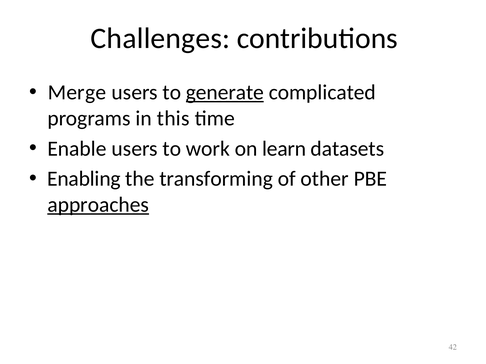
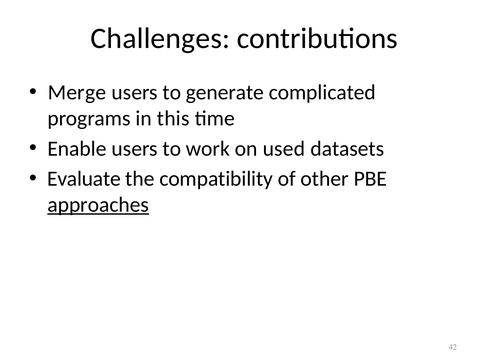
generate underline: present -> none
learn: learn -> used
Enabling: Enabling -> Evaluate
transforming: transforming -> compatibility
